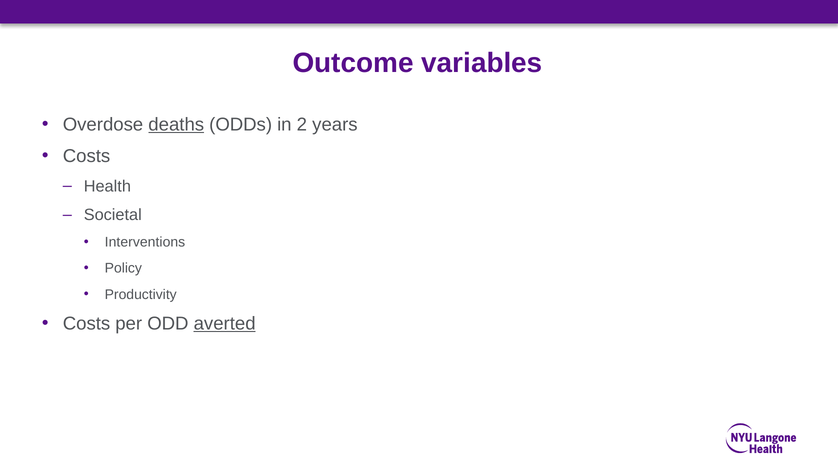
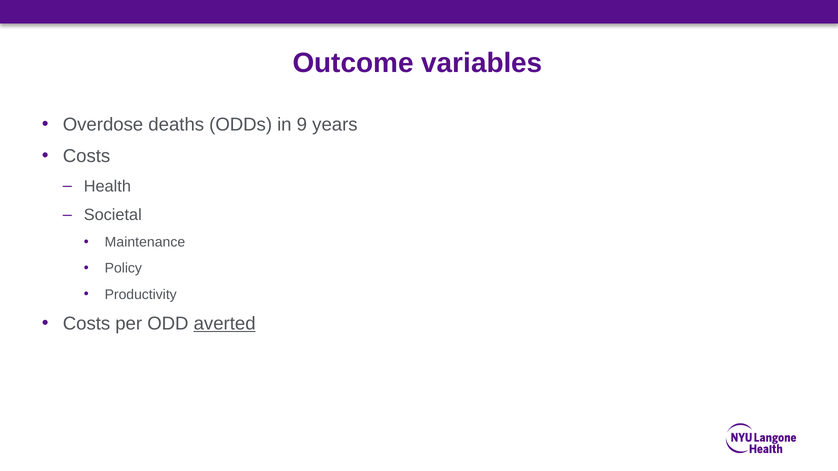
deaths underline: present -> none
2: 2 -> 9
Interventions: Interventions -> Maintenance
